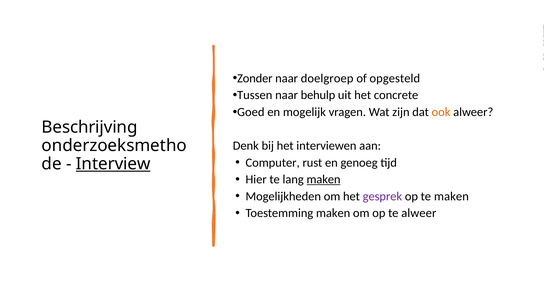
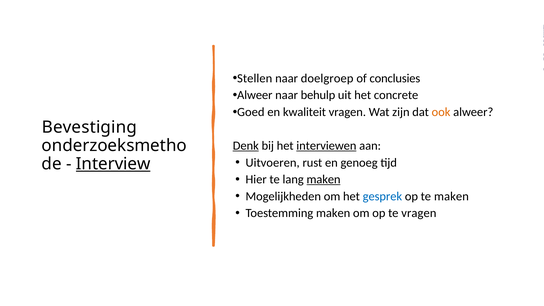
Zonder: Zonder -> Stellen
opgesteld: opgesteld -> conclusies
Tussen at (255, 95): Tussen -> Alweer
mogelijk: mogelijk -> kwaliteit
Beschrijving: Beschrijving -> Bevestiging
Denk underline: none -> present
interviewen underline: none -> present
Computer: Computer -> Uitvoeren
gesprek colour: purple -> blue
te alweer: alweer -> vragen
